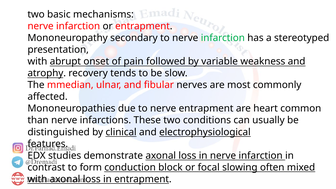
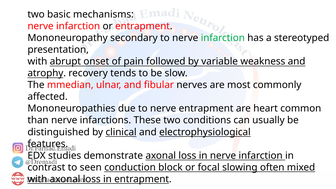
form: form -> seen
